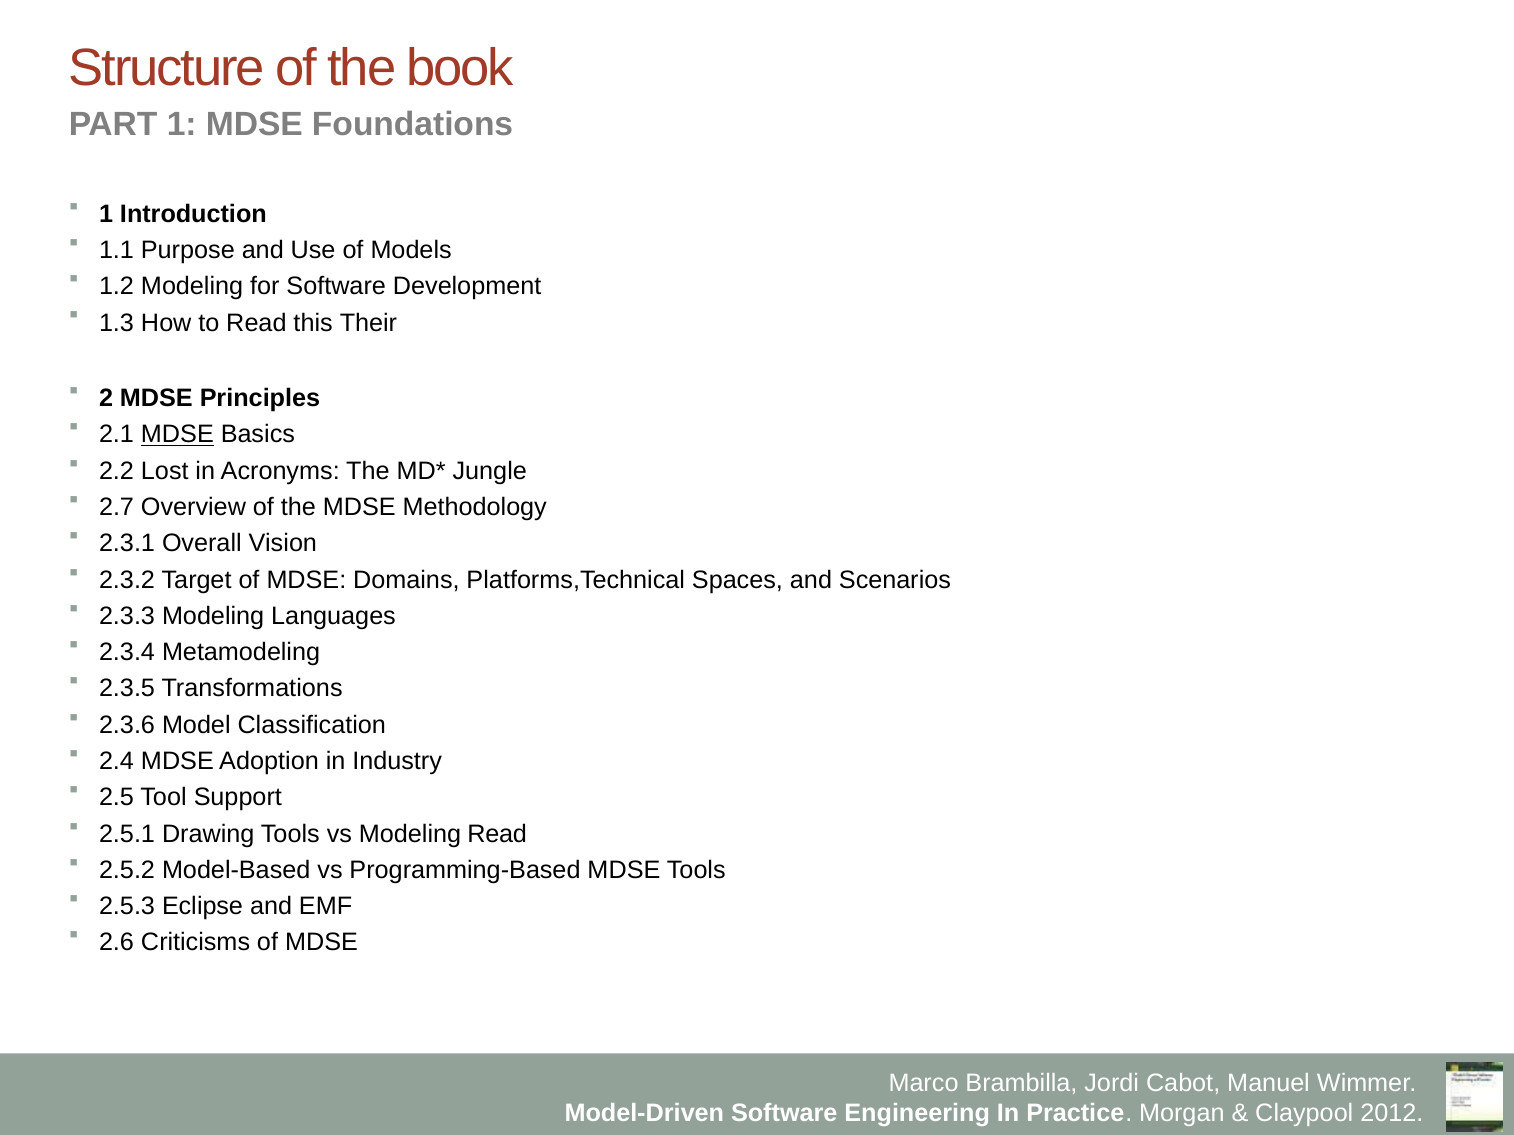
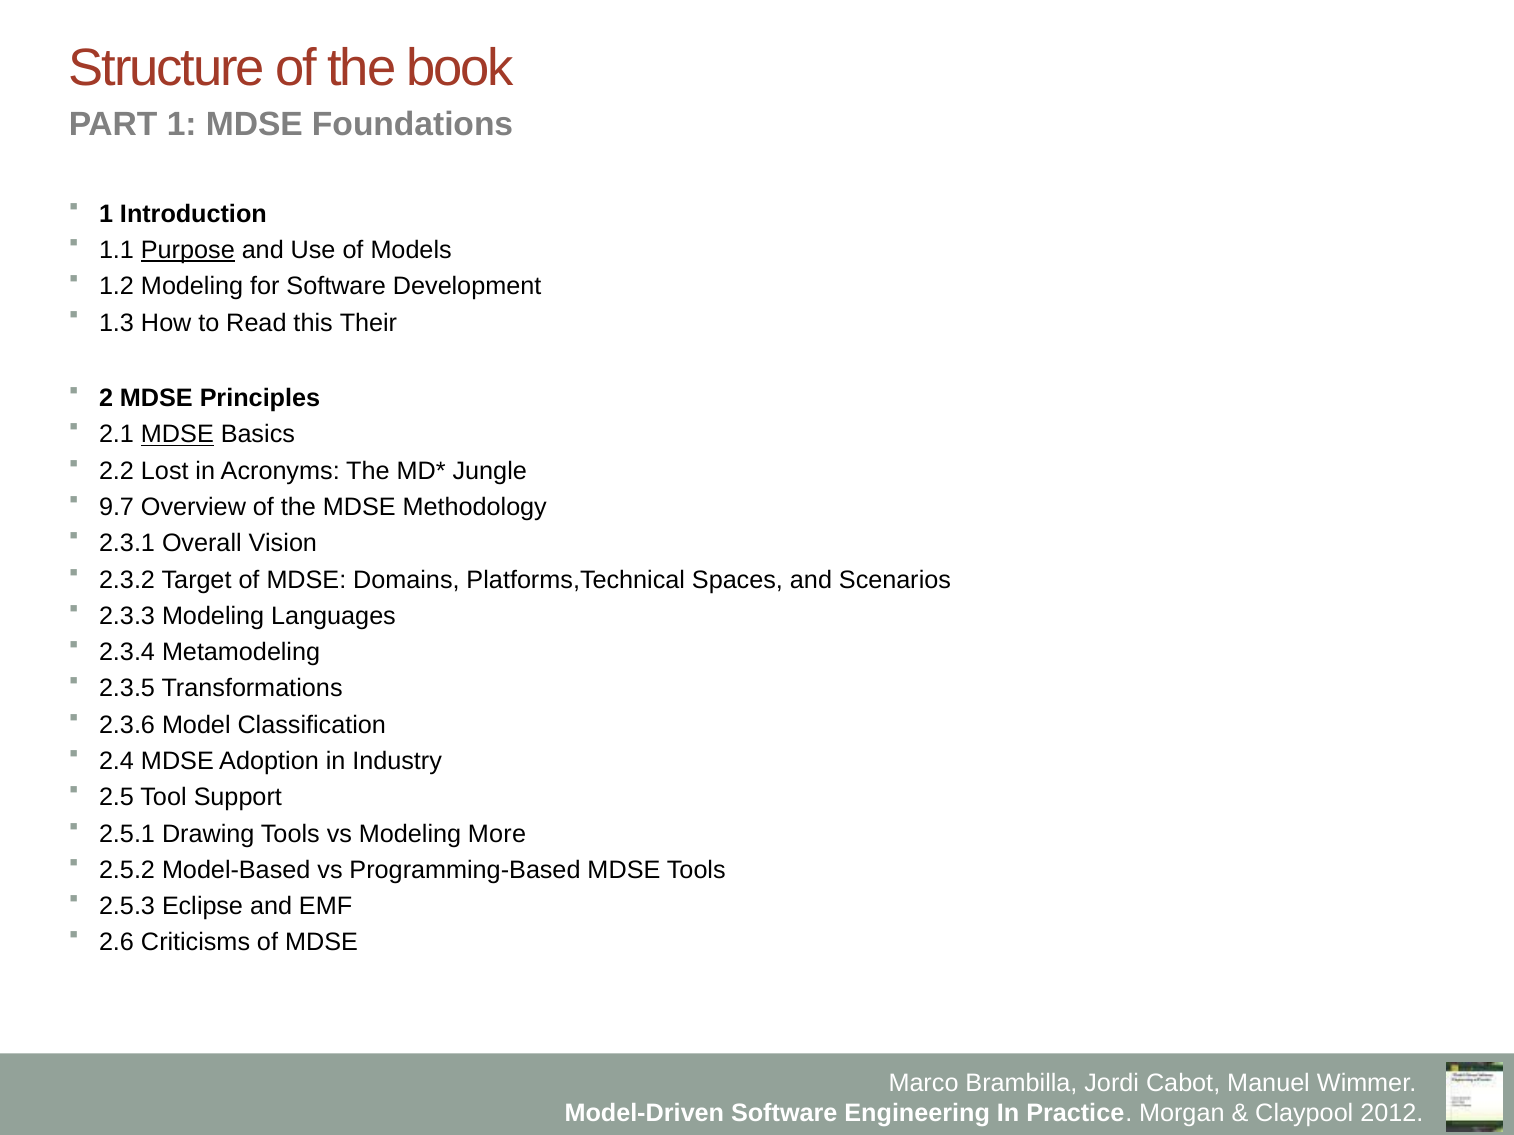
Purpose underline: none -> present
2.7: 2.7 -> 9.7
Modeling Read: Read -> More
